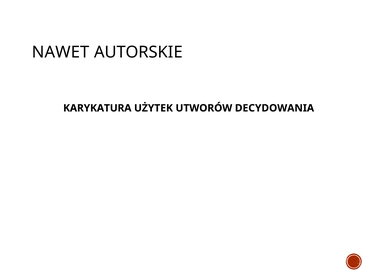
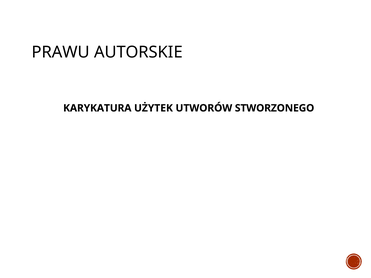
NAWET: NAWET -> PRAWU
DECYDOWANIA: DECYDOWANIA -> STWORZONEGO
